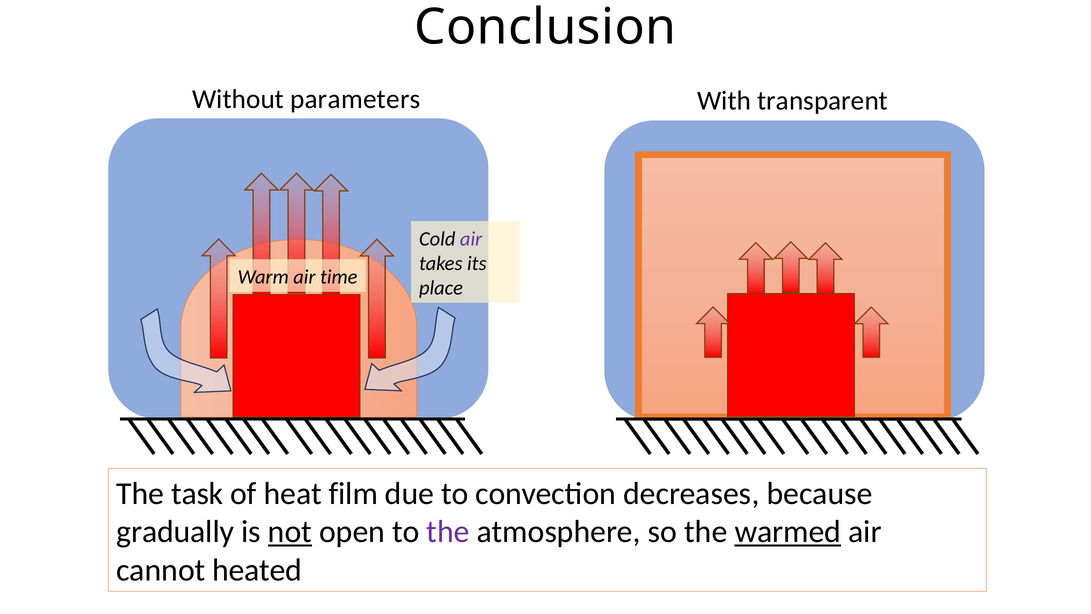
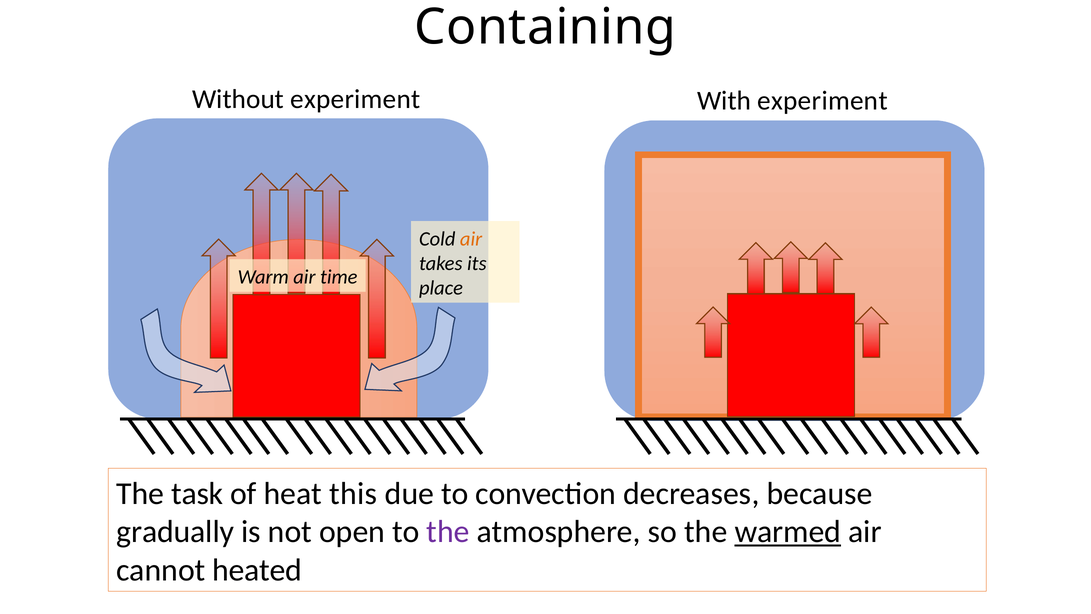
Conclusion: Conclusion -> Containing
Without parameters: parameters -> experiment
With transparent: transparent -> experiment
air at (471, 239) colour: purple -> orange
film: film -> this
not underline: present -> none
